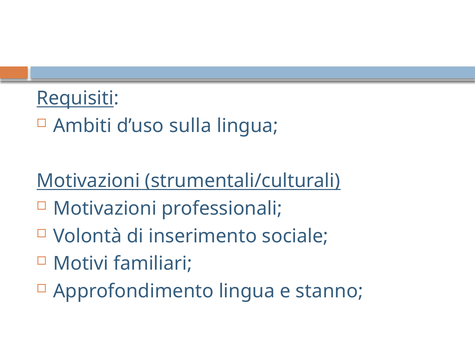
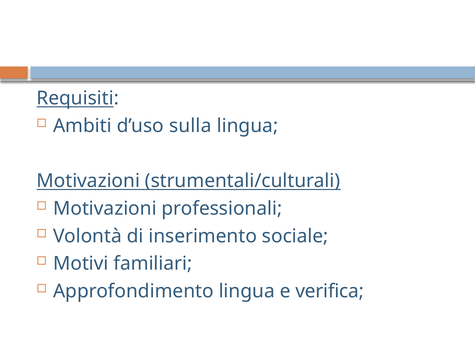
stanno: stanno -> verifica
